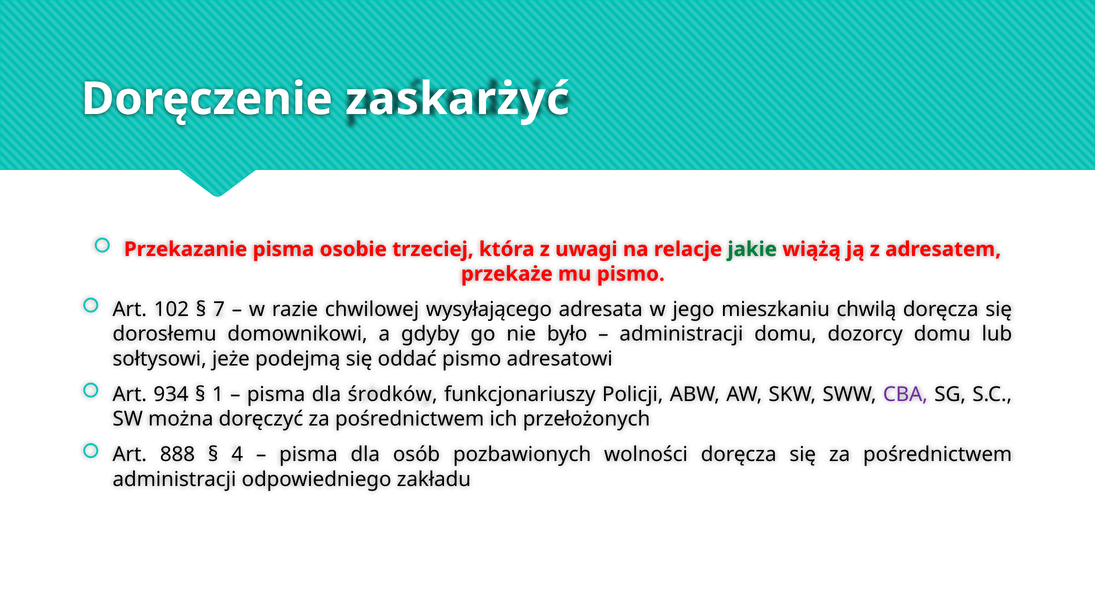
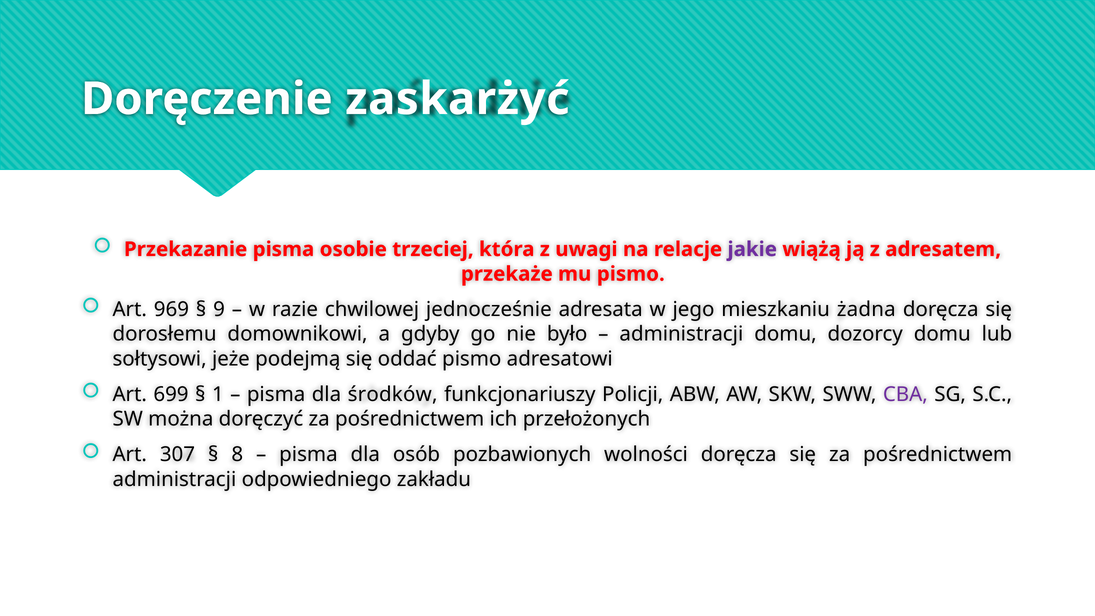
jakie colour: green -> purple
102: 102 -> 969
7: 7 -> 9
wysyłającego: wysyłającego -> jednocześnie
chwilą: chwilą -> żadna
934: 934 -> 699
888: 888 -> 307
4: 4 -> 8
